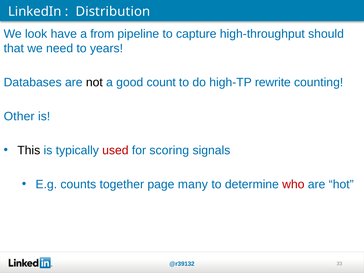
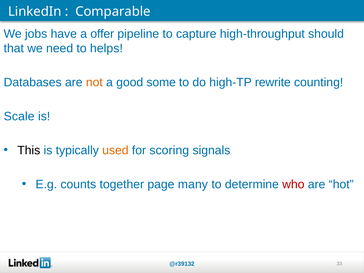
Distribution: Distribution -> Comparable
look: look -> jobs
from: from -> offer
years: years -> helps
not colour: black -> orange
count: count -> some
Other: Other -> Scale
used colour: red -> orange
